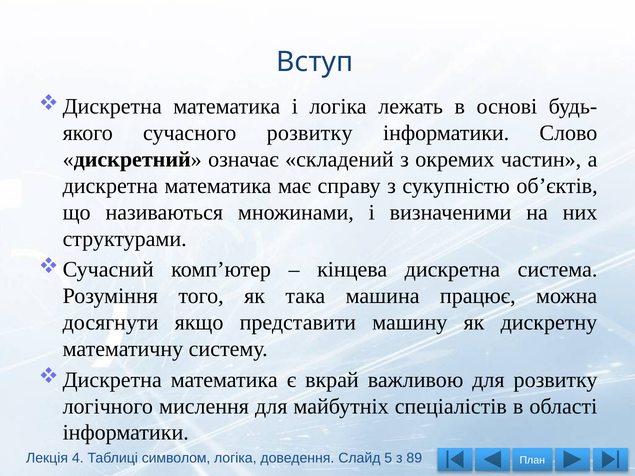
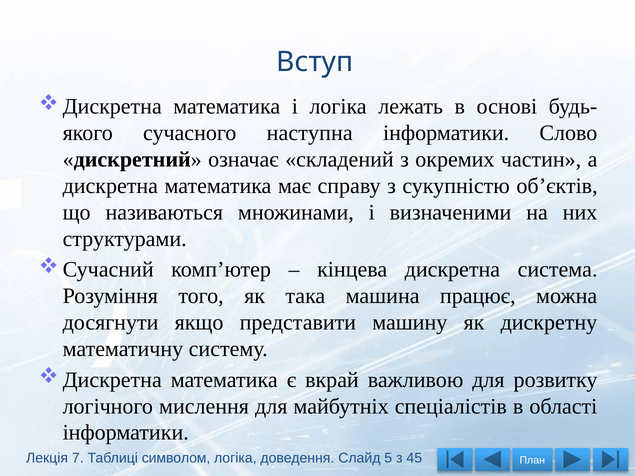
сучасного розвитку: розвитку -> наступна
4: 4 -> 7
89: 89 -> 45
